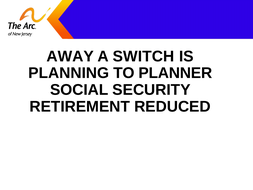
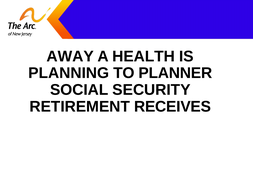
SWITCH: SWITCH -> HEALTH
REDUCED: REDUCED -> RECEIVES
